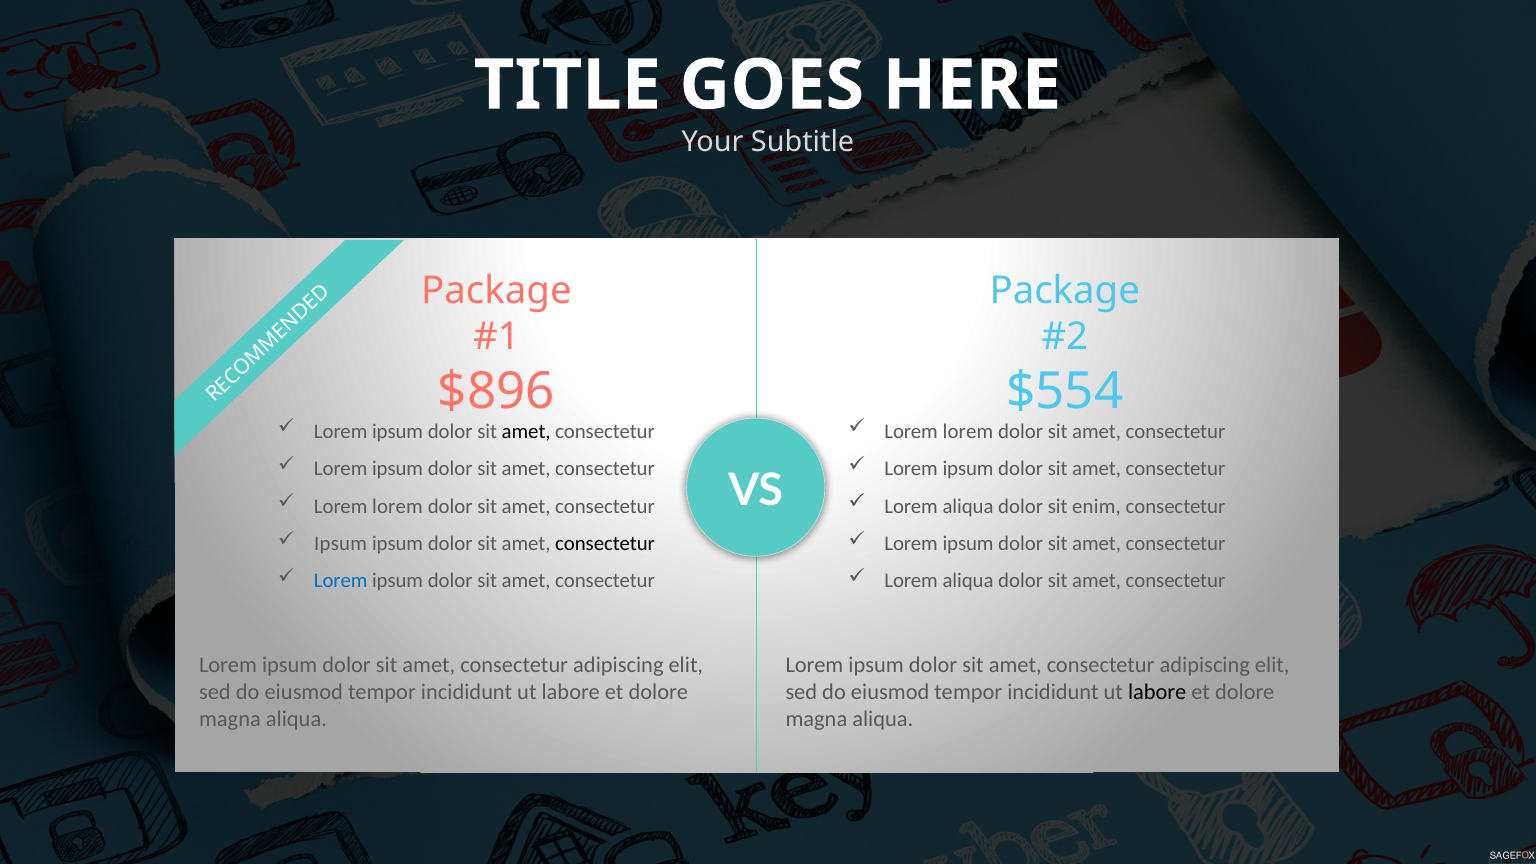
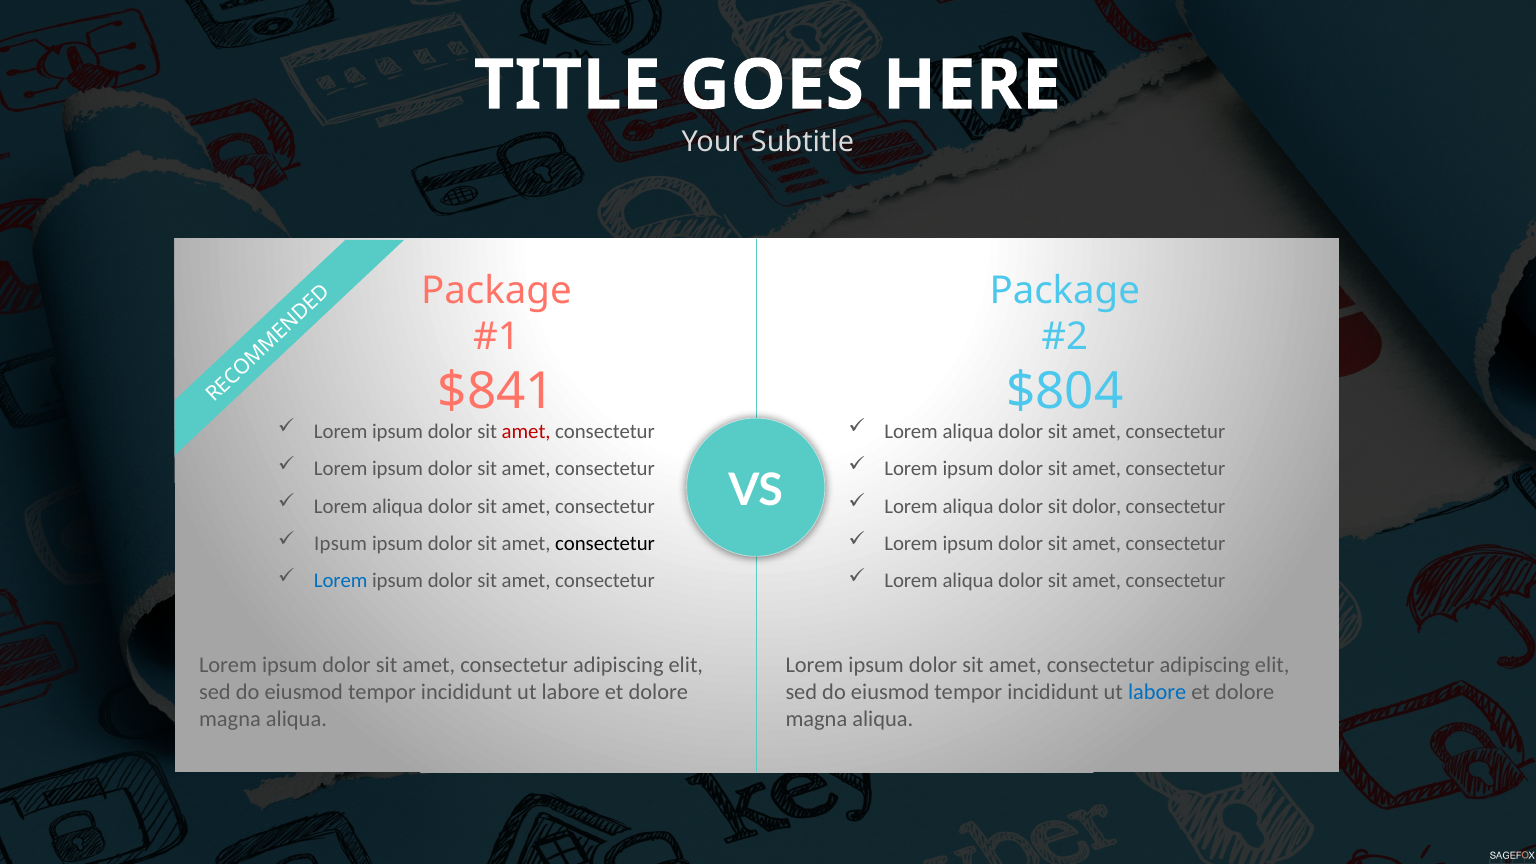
$896: $896 -> $841
$554: $554 -> $804
amet at (526, 431) colour: black -> red
lorem at (968, 431): lorem -> aliqua
lorem at (397, 506): lorem -> aliqua
sit enim: enim -> dolor
labore at (1157, 692) colour: black -> blue
